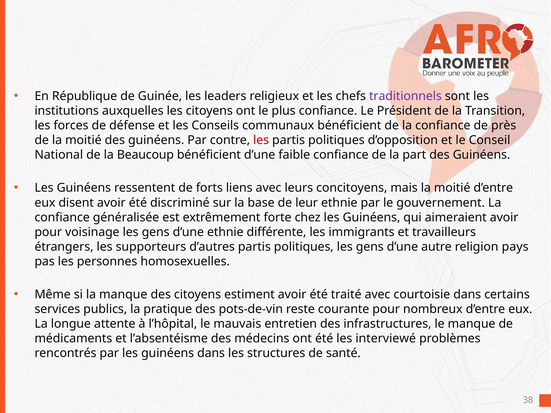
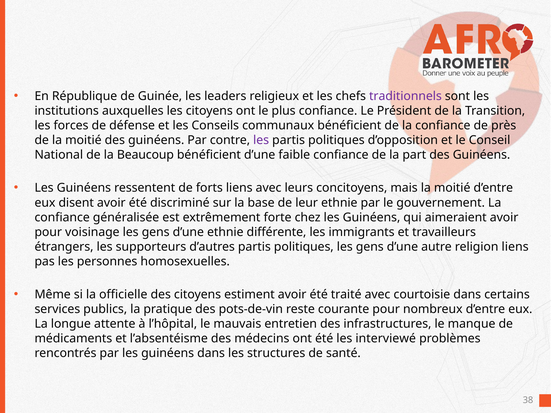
les at (261, 140) colour: red -> purple
religion pays: pays -> liens
la manque: manque -> officielle
